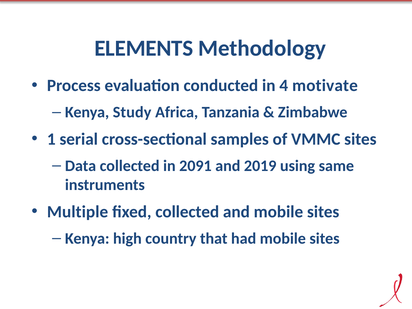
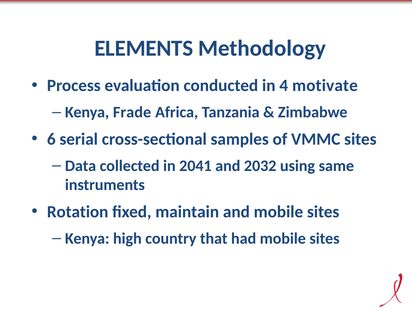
Study: Study -> Frade
1: 1 -> 6
2091: 2091 -> 2041
2019: 2019 -> 2032
Multiple: Multiple -> Rotation
fixed collected: collected -> maintain
